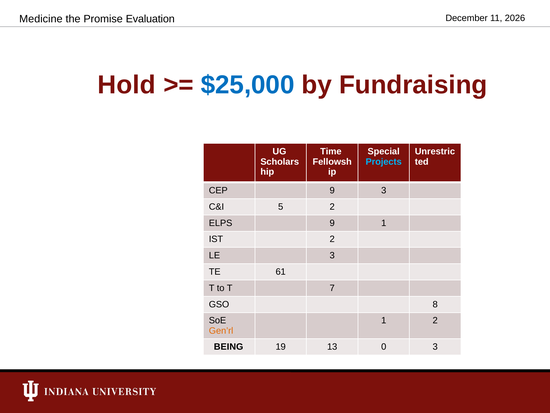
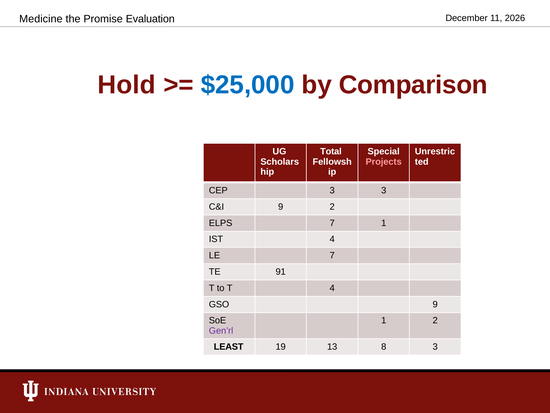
Fundraising: Fundraising -> Comparison
Time: Time -> Total
Projects colour: light blue -> pink
CEP 9: 9 -> 3
C&I 5: 5 -> 9
ELPS 9: 9 -> 7
IST 2: 2 -> 4
LE 3: 3 -> 7
61: 61 -> 91
T 7: 7 -> 4
GSO 8: 8 -> 9
Gen’rl colour: orange -> purple
BEING: BEING -> LEAST
0: 0 -> 8
